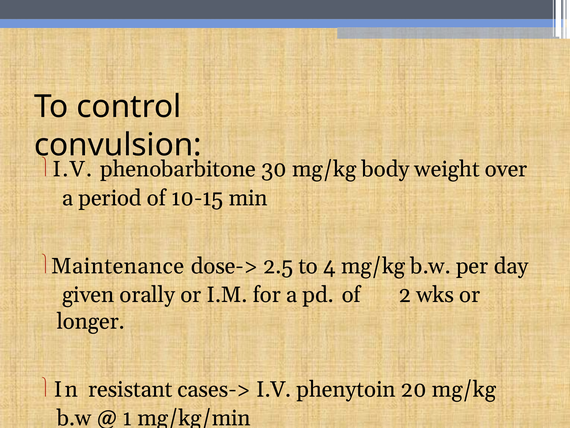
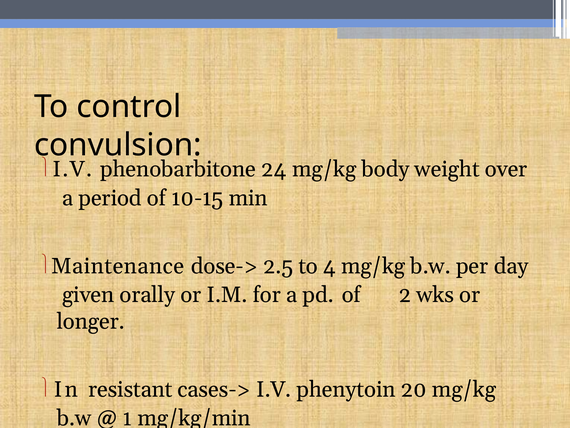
30: 30 -> 24
